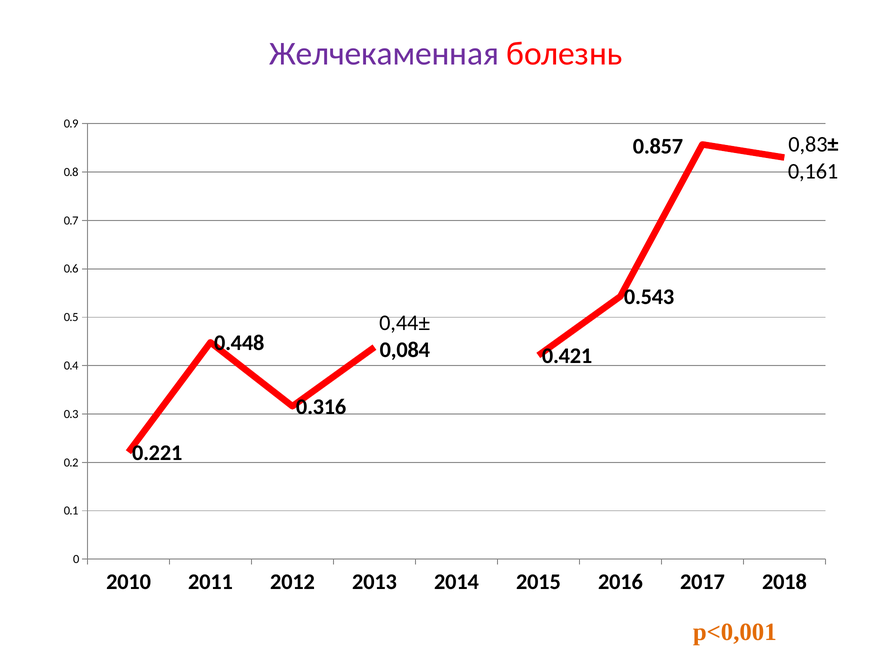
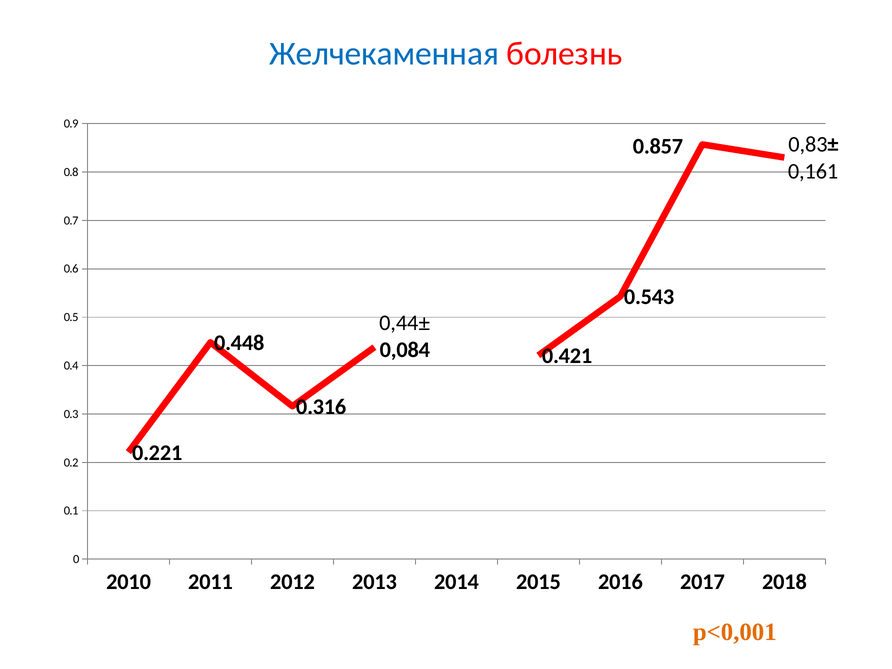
Желчекаменная colour: purple -> blue
